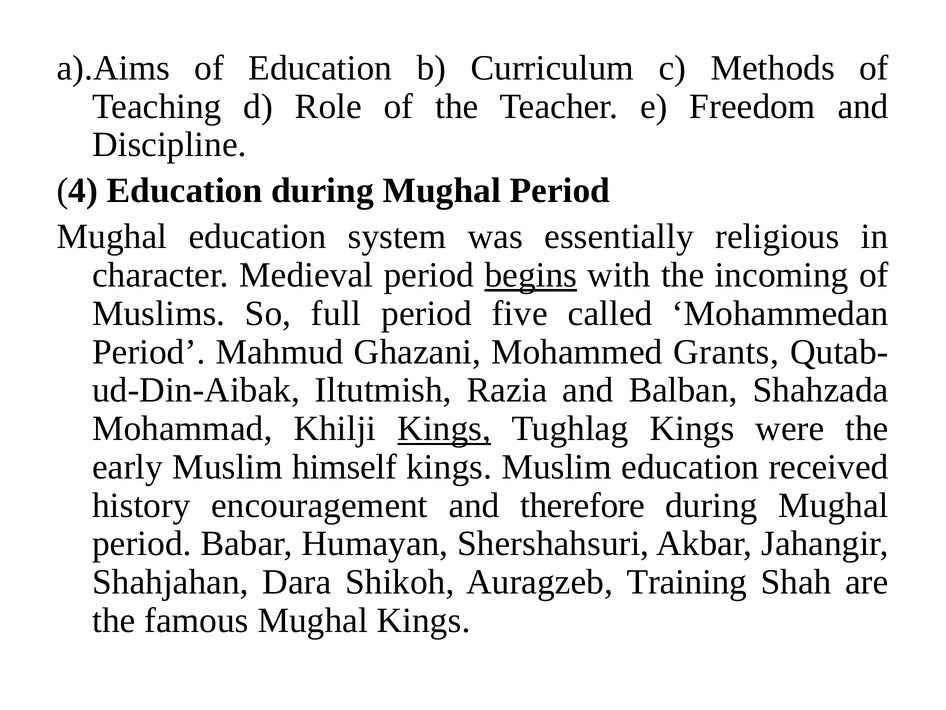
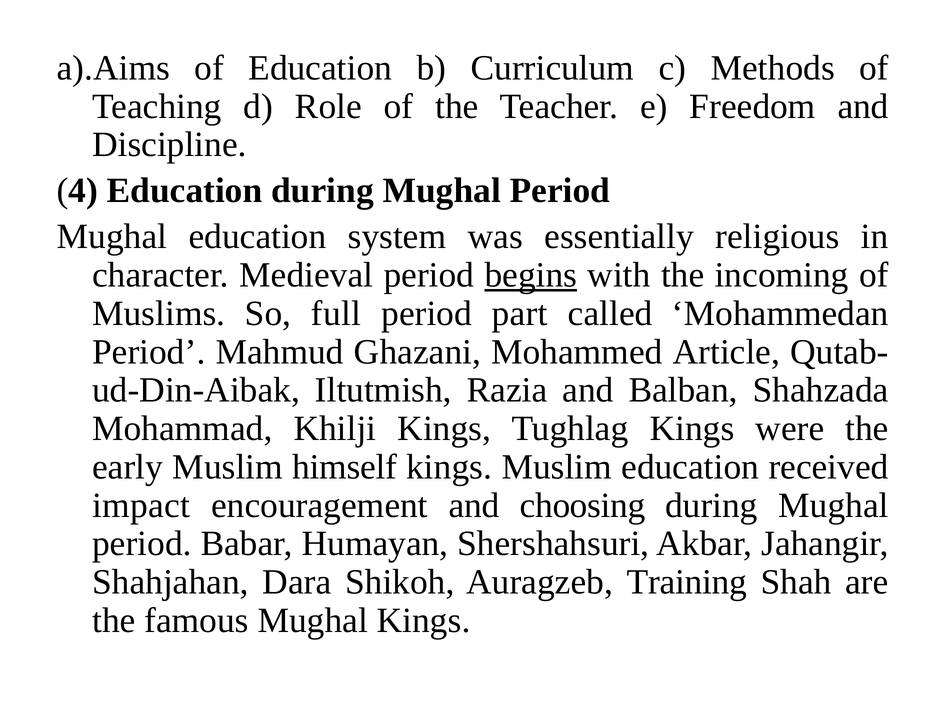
five: five -> part
Grants: Grants -> Article
Kings at (444, 428) underline: present -> none
history: history -> impact
therefore: therefore -> choosing
